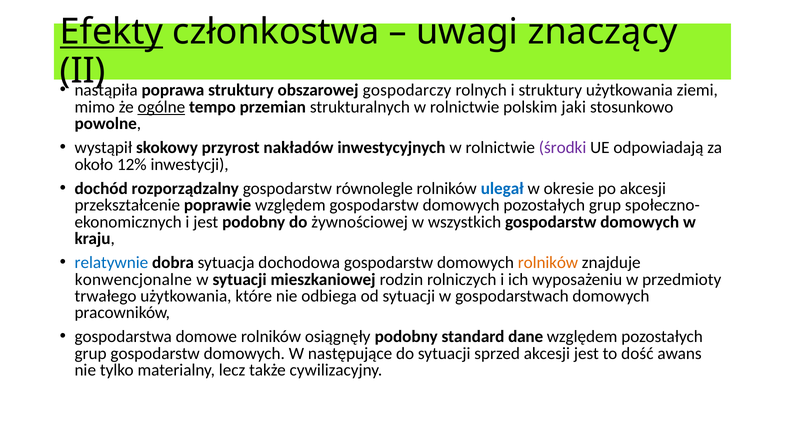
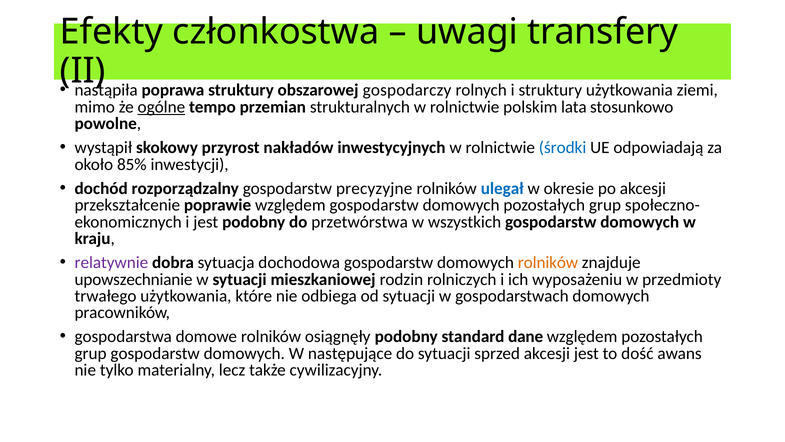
Efekty underline: present -> none
znaczący: znaczący -> transfery
jaki: jaki -> lata
środki colour: purple -> blue
12%: 12% -> 85%
równolegle: równolegle -> precyzyjne
żywnościowej: żywnościowej -> przetwórstwa
relatywnie colour: blue -> purple
konwencjonalne: konwencjonalne -> upowszechnianie
